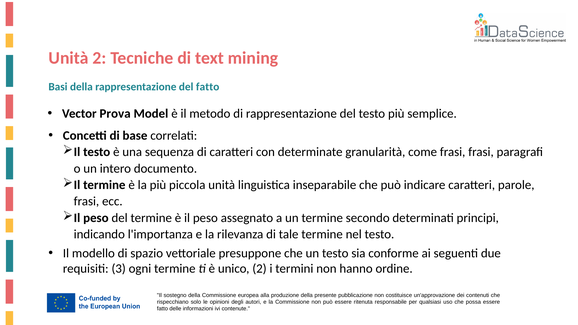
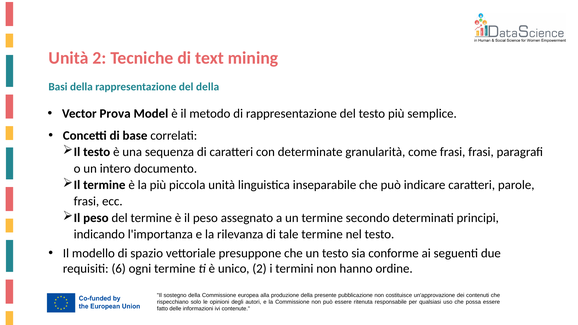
del fatto: fatto -> della
3: 3 -> 6
